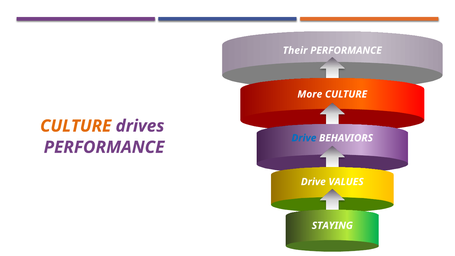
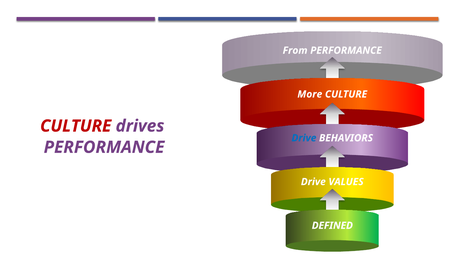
Their: Their -> From
CULTURE at (76, 126) colour: orange -> red
STAYING: STAYING -> DEFINED
